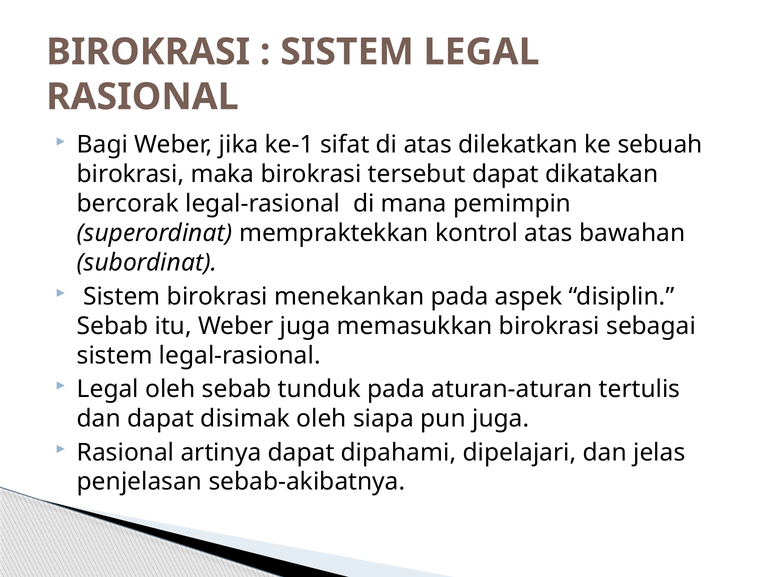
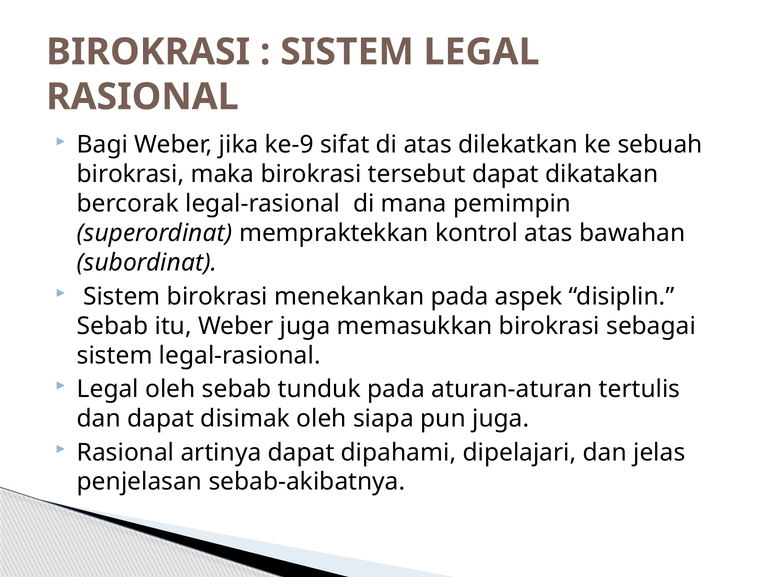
ke-1: ke-1 -> ke-9
